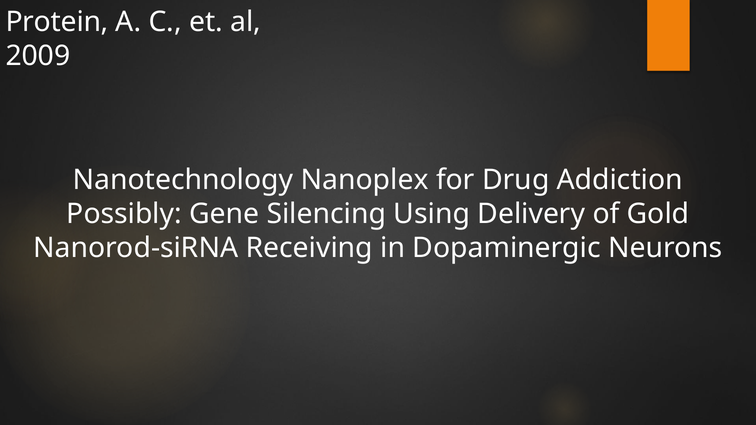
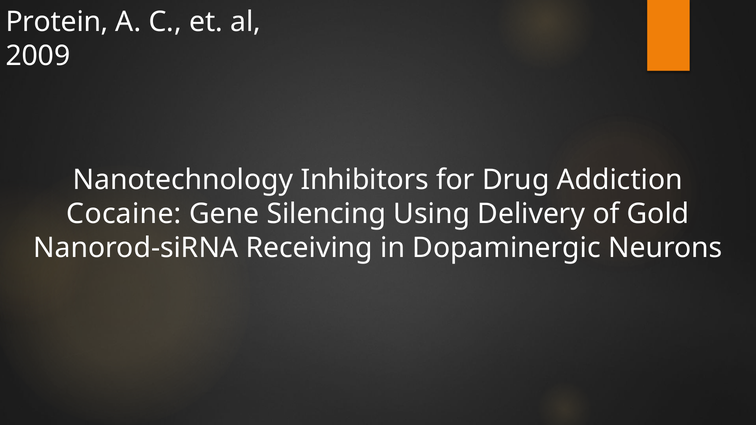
Nanoplex: Nanoplex -> Inhibitors
Possibly: Possibly -> Cocaine
